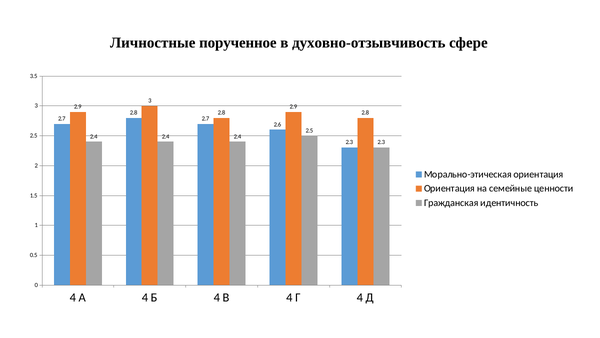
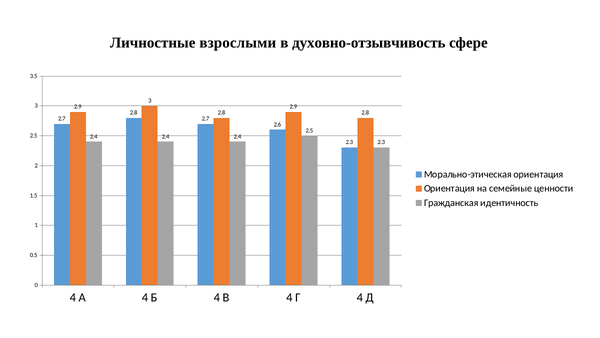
порученное: порученное -> взрослыми
